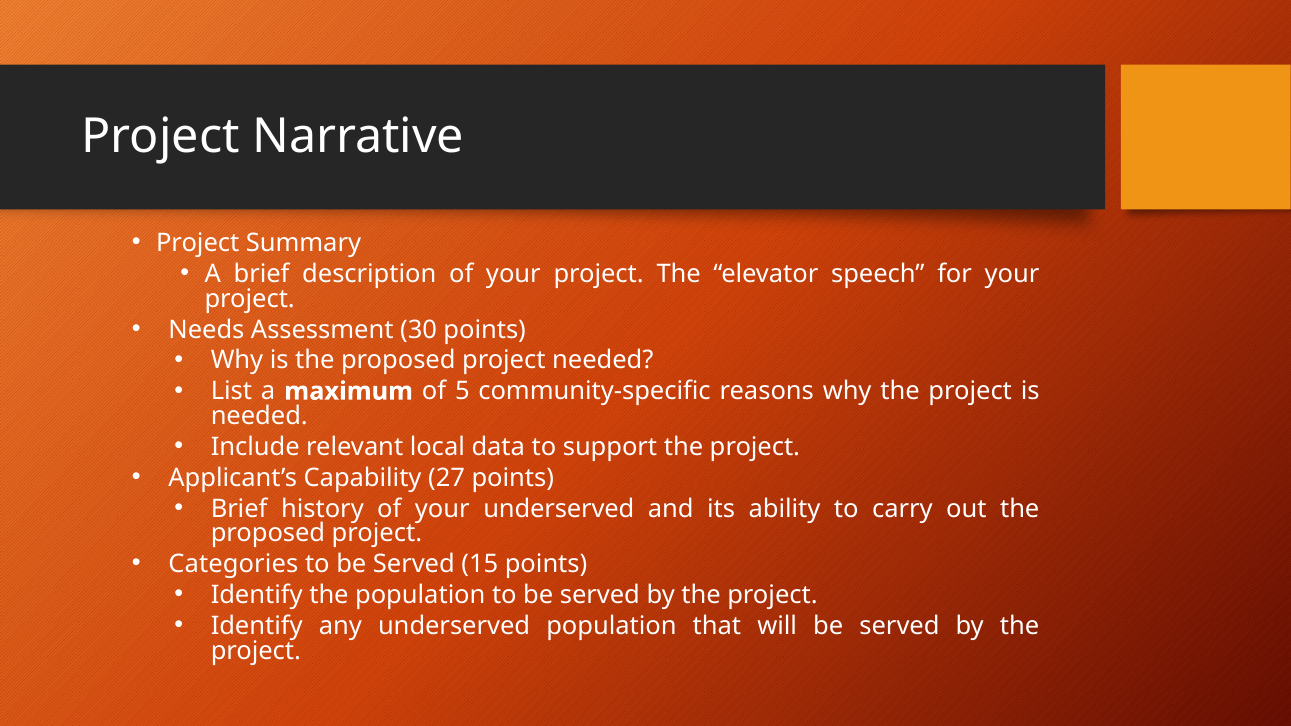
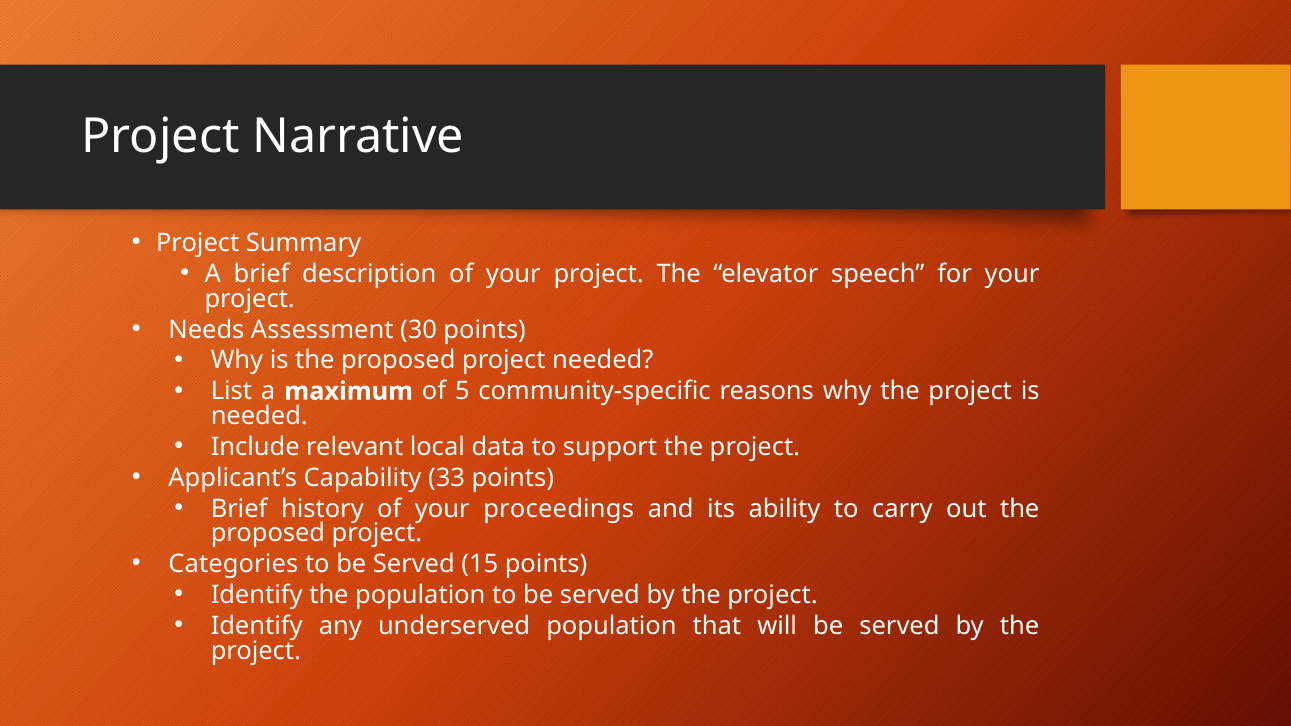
27: 27 -> 33
your underserved: underserved -> proceedings
